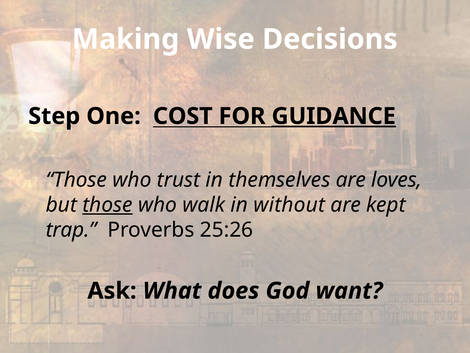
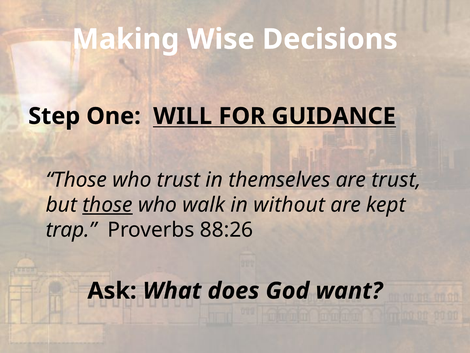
COST: COST -> WILL
GUIDANCE underline: present -> none
are loves: loves -> trust
25:26: 25:26 -> 88:26
